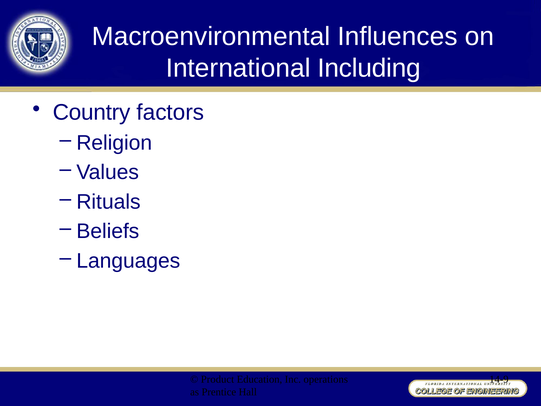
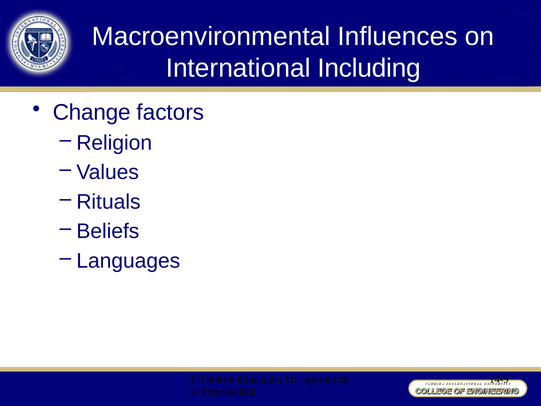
Country: Country -> Change
Product at (217, 379): Product -> Prentice
